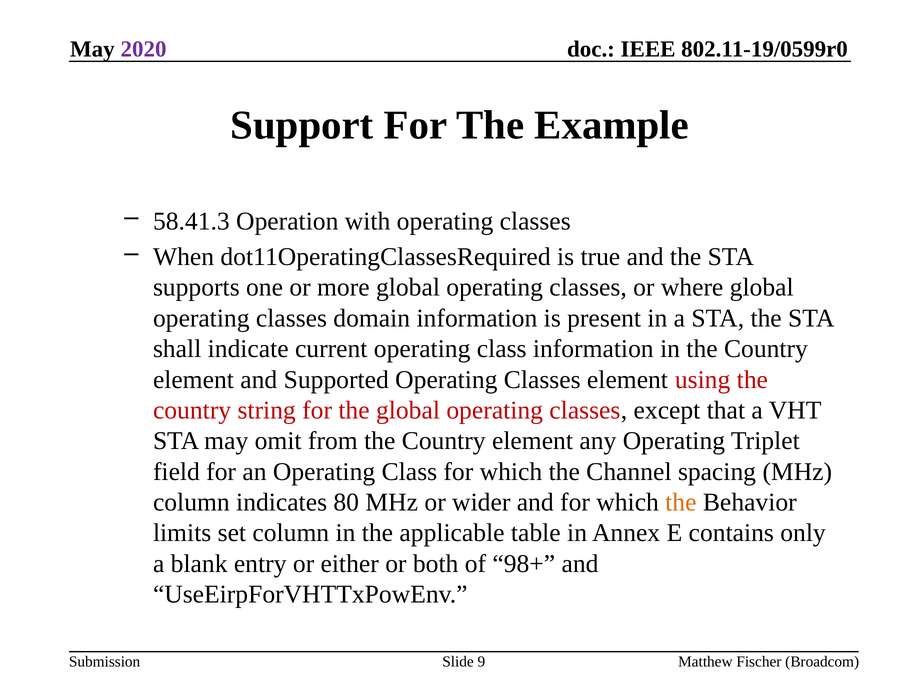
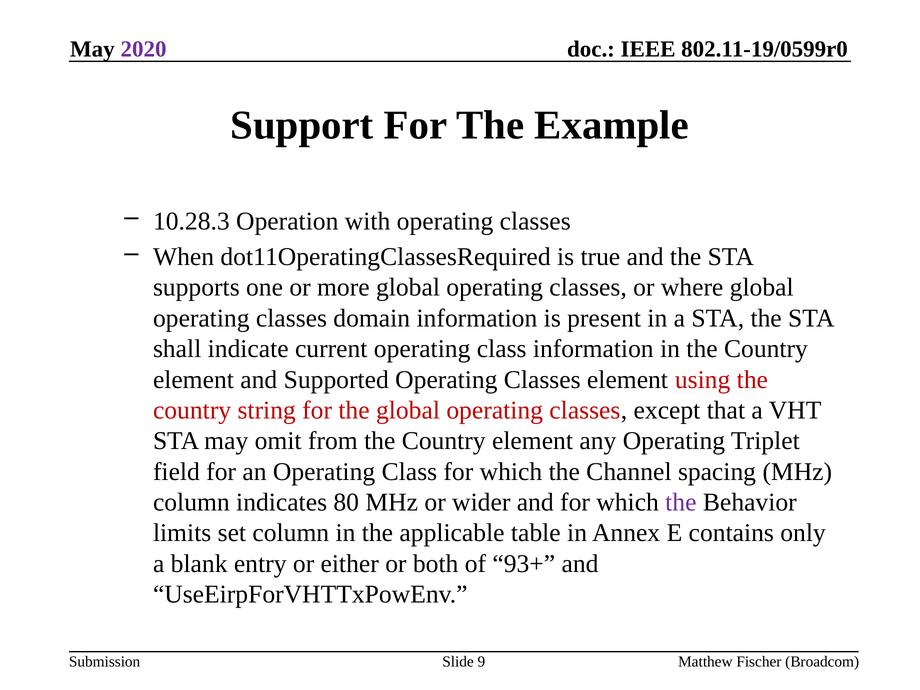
58.41.3: 58.41.3 -> 10.28.3
the at (681, 502) colour: orange -> purple
98+: 98+ -> 93+
